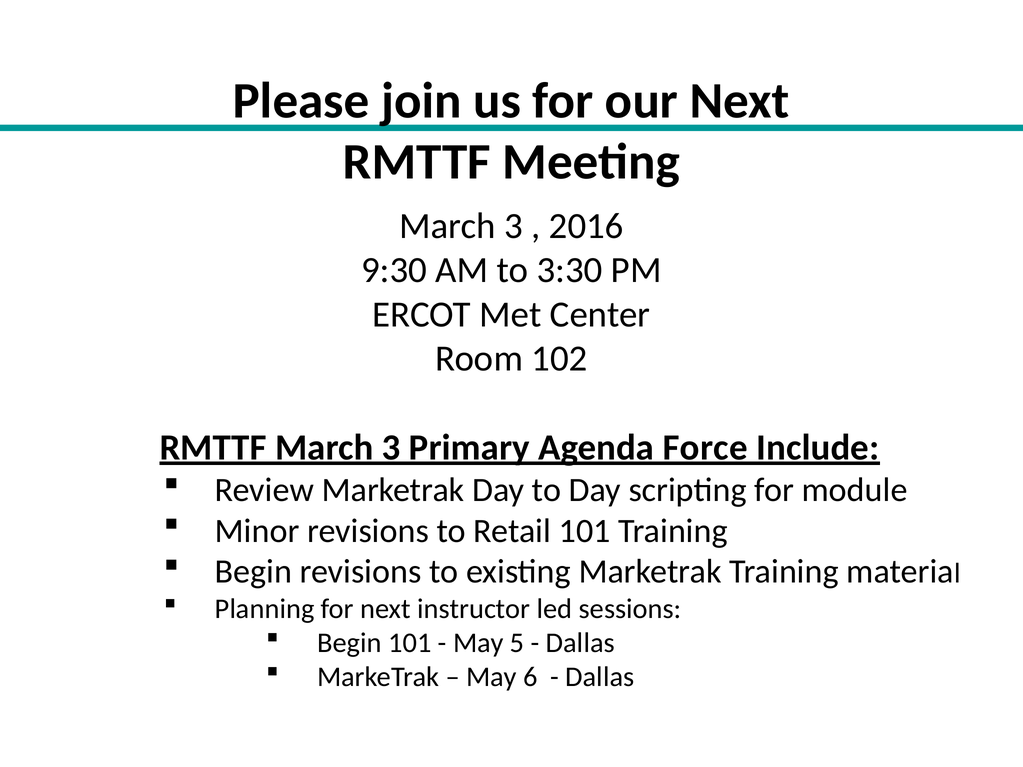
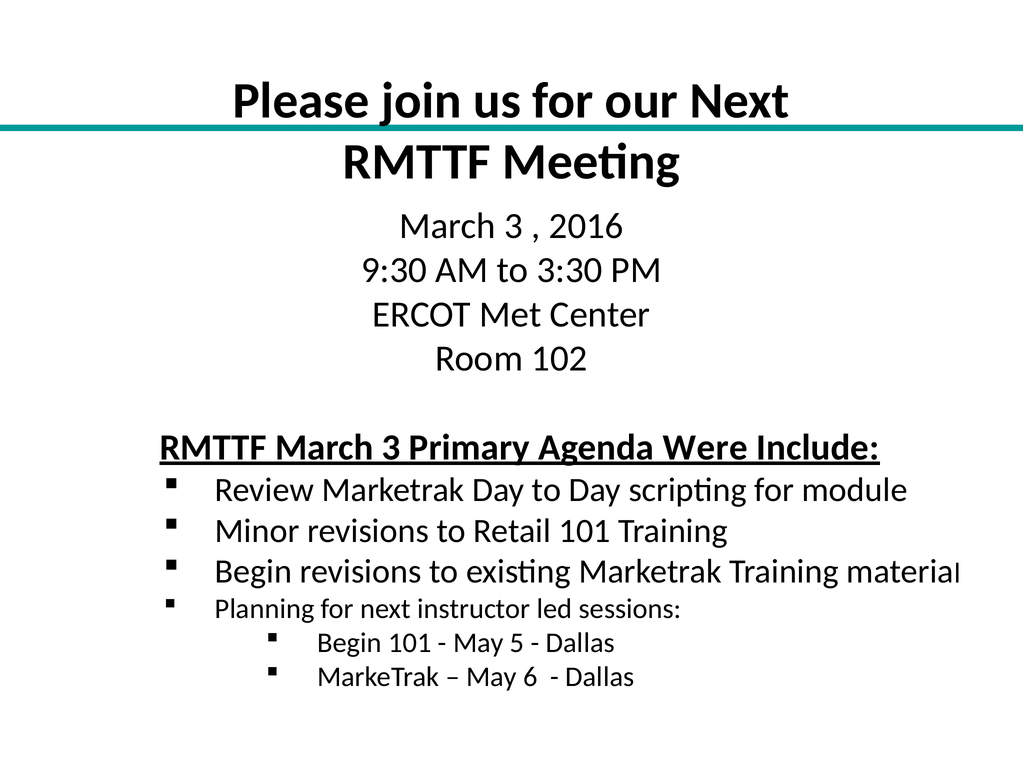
Force: Force -> Were
